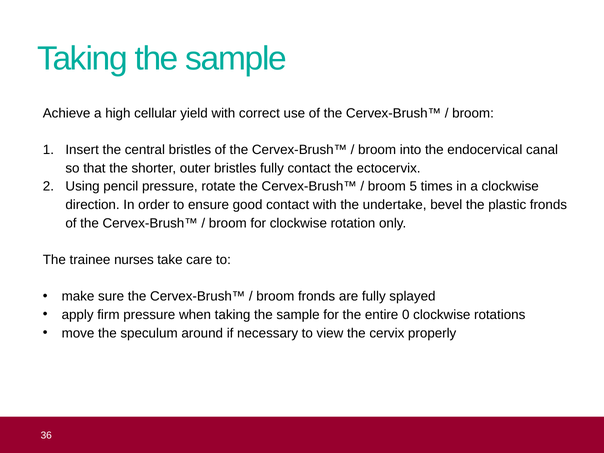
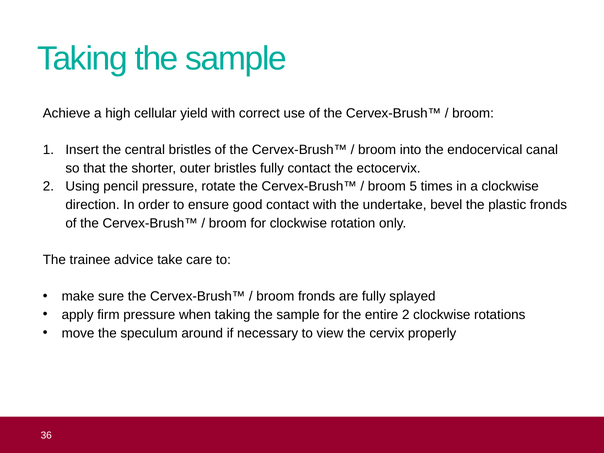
nurses: nurses -> advice
entire 0: 0 -> 2
